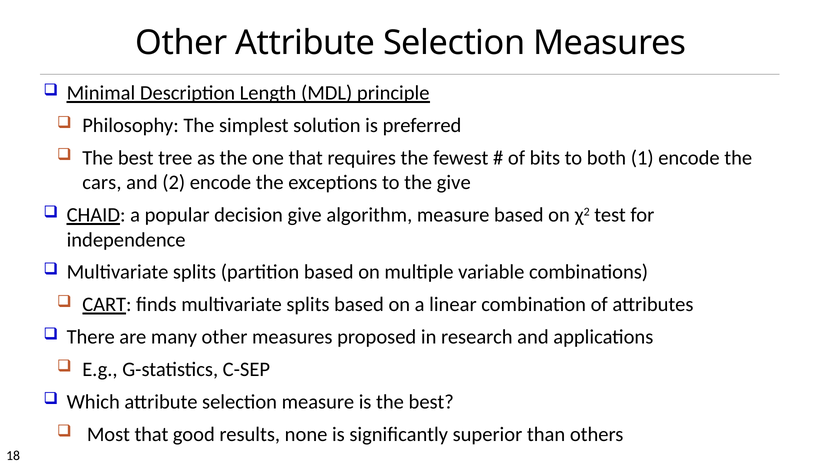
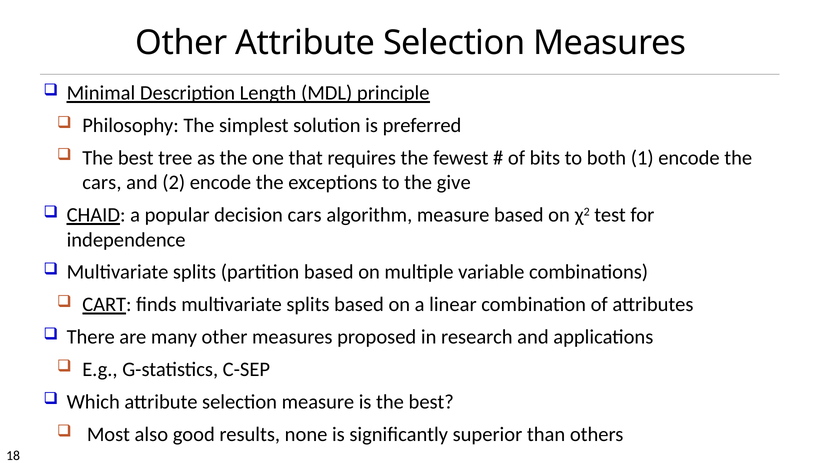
decision give: give -> cars
Most that: that -> also
